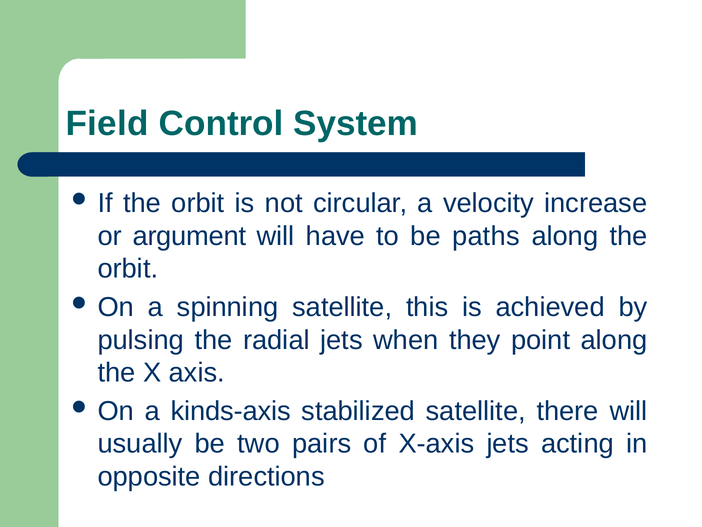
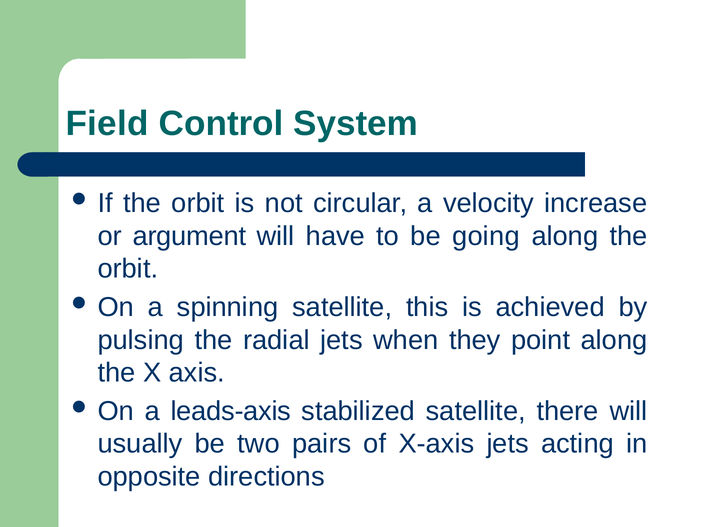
paths: paths -> going
kinds-axis: kinds-axis -> leads-axis
